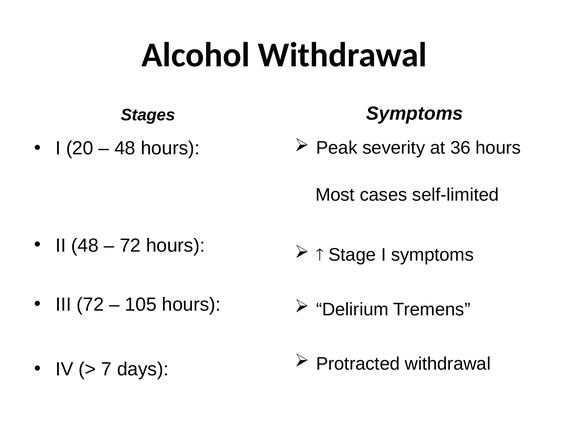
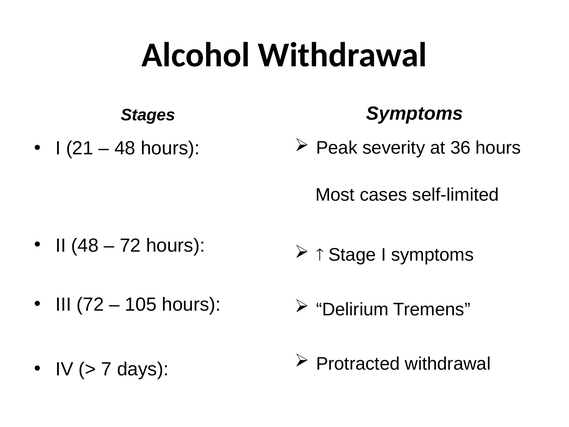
20: 20 -> 21
